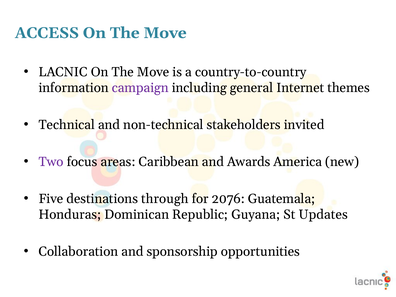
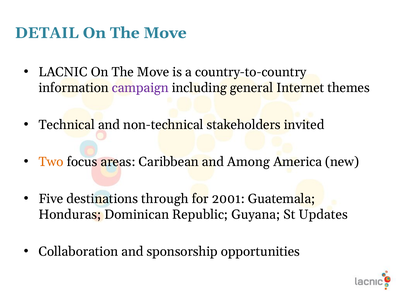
ACCESS: ACCESS -> DETAIL
Two colour: purple -> orange
Awards: Awards -> Among
2076: 2076 -> 2001
